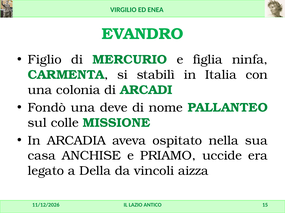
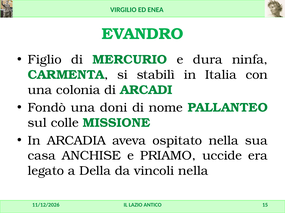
figlia: figlia -> dura
deve: deve -> doni
vincoli aizza: aizza -> nella
